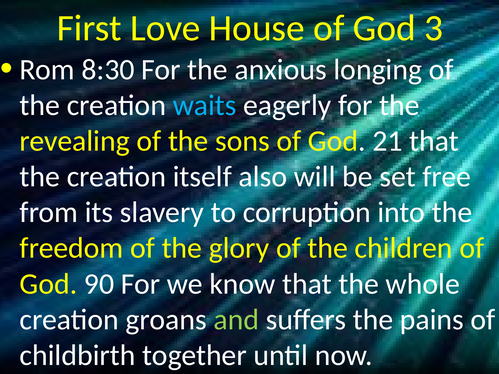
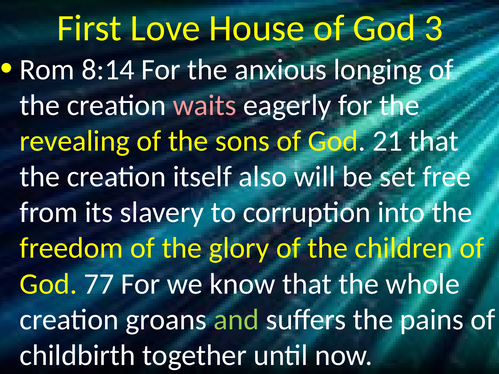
8:30: 8:30 -> 8:14
waits colour: light blue -> pink
90: 90 -> 77
